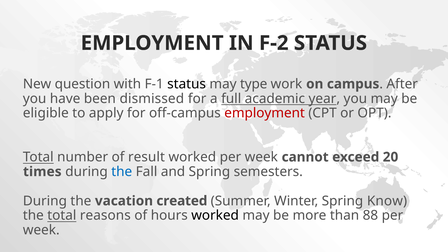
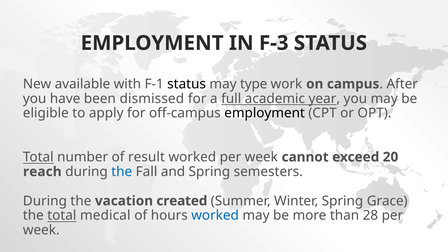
F-2: F-2 -> F-3
question: question -> available
employment at (265, 113) colour: red -> black
times: times -> reach
Know: Know -> Grace
reasons: reasons -> medical
worked at (215, 216) colour: black -> blue
88: 88 -> 28
